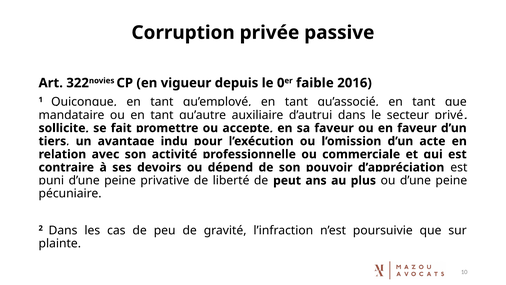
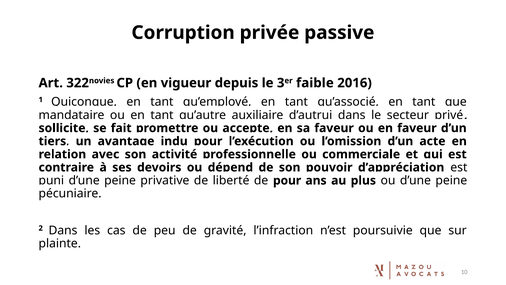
0: 0 -> 3
de peut: peut -> pour
